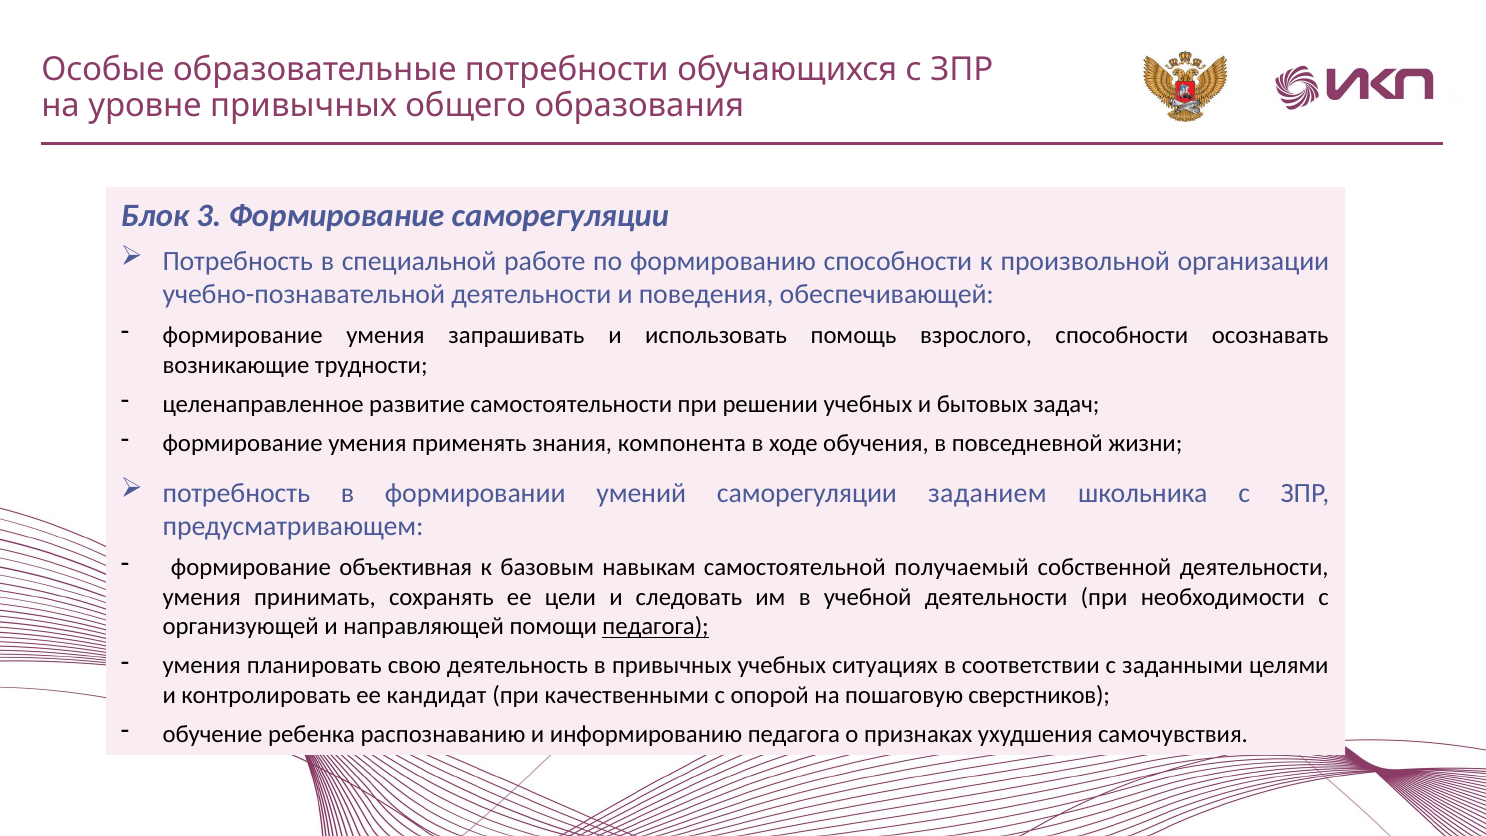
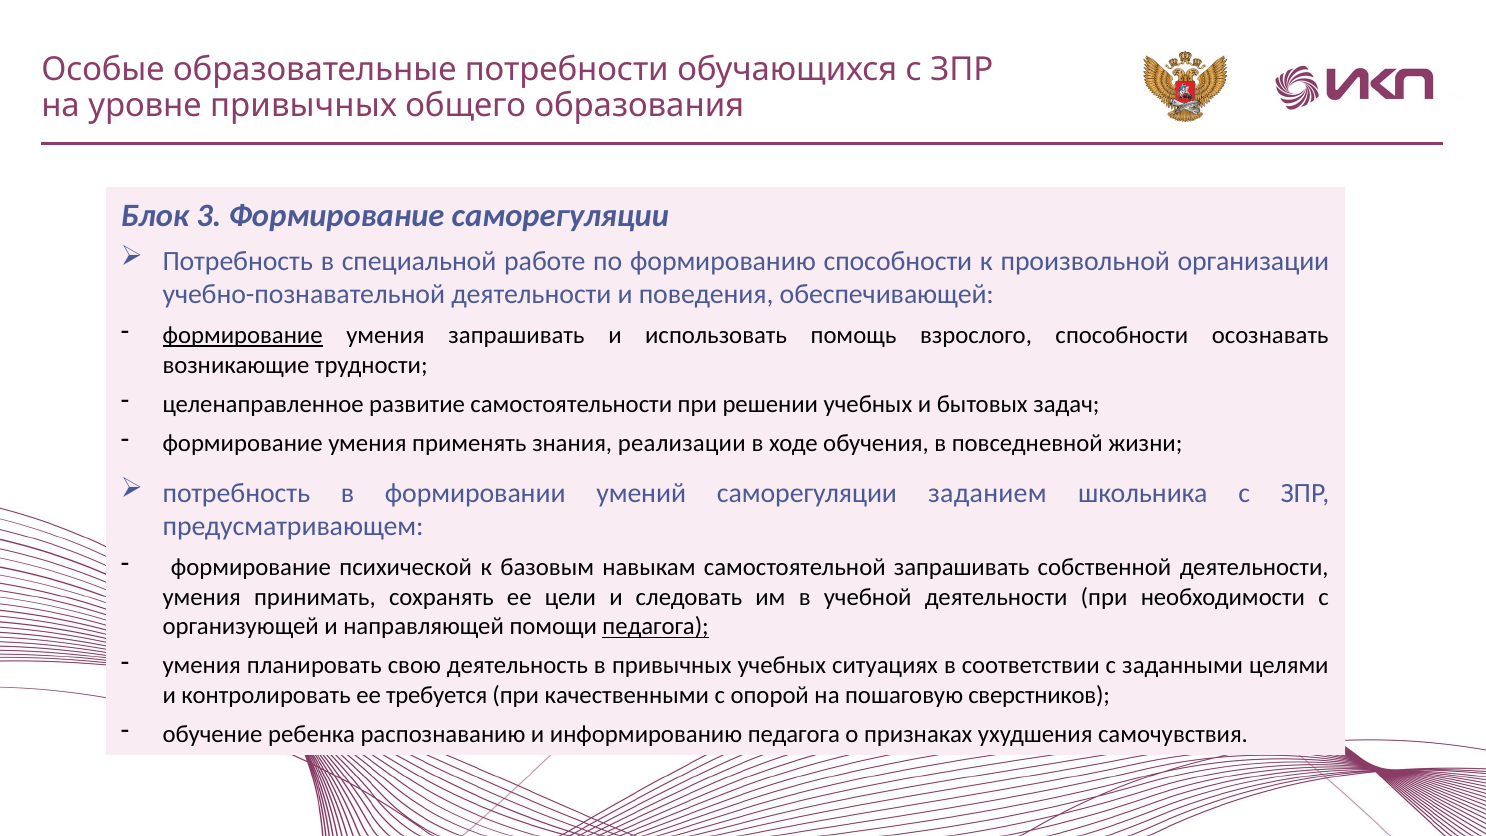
формирование at (243, 335) underline: none -> present
компонента: компонента -> реализации
объективная: объективная -> психической
самостоятельной получаемый: получаемый -> запрашивать
кандидат: кандидат -> требуется
